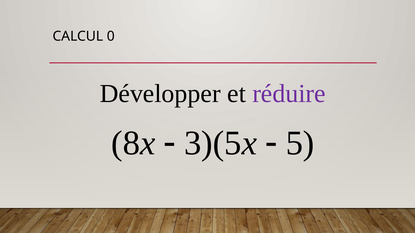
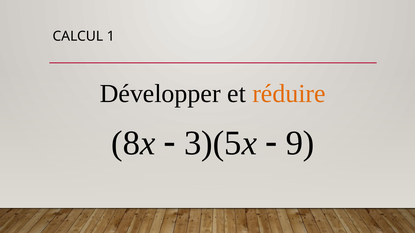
0: 0 -> 1
réduire colour: purple -> orange
5: 5 -> 9
